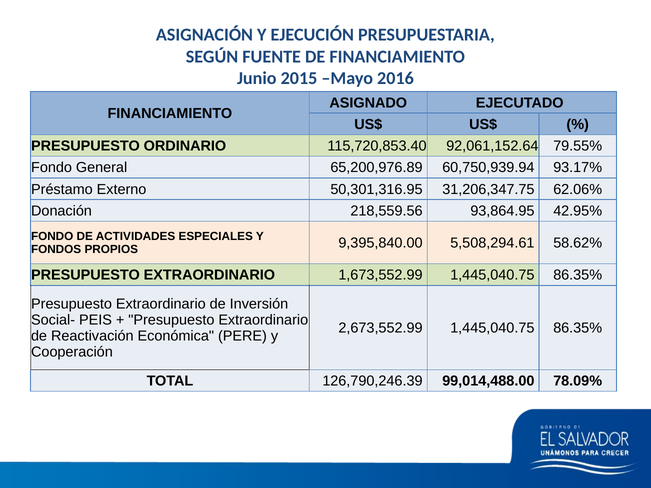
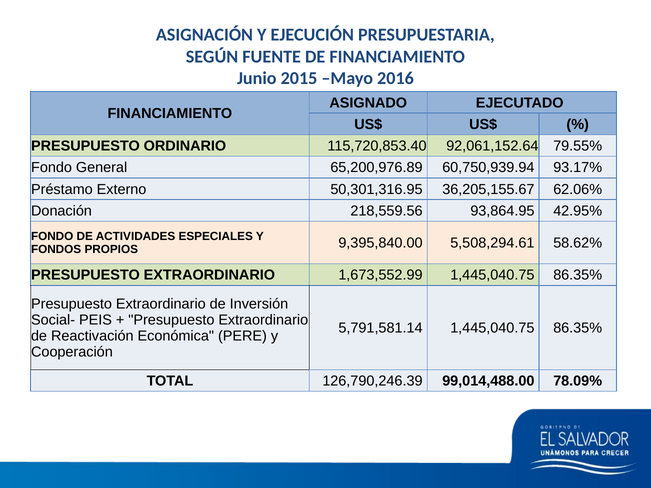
31,206,347.75: 31,206,347.75 -> 36,205,155.67
2,673,552.99: 2,673,552.99 -> 5,791,581.14
